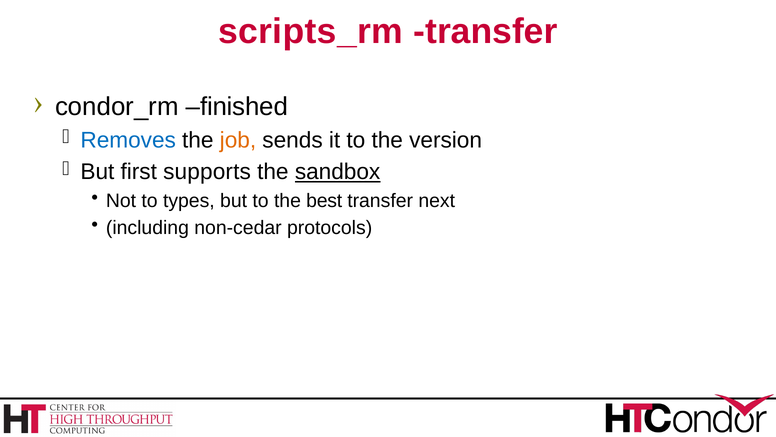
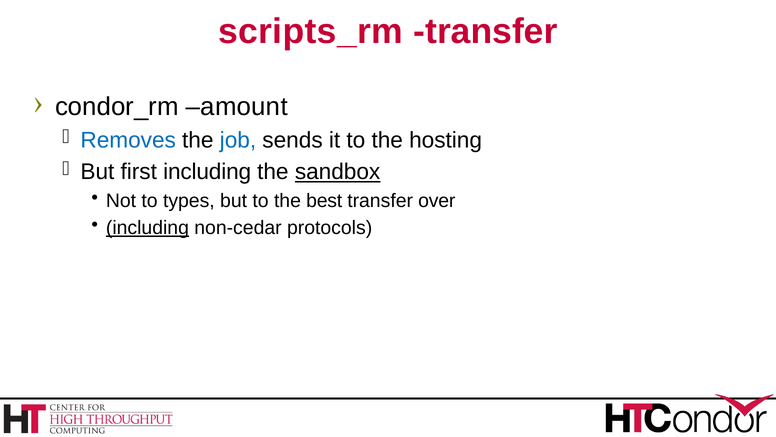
finished: finished -> amount
job colour: orange -> blue
version: version -> hosting
first supports: supports -> including
next: next -> over
including at (147, 228) underline: none -> present
